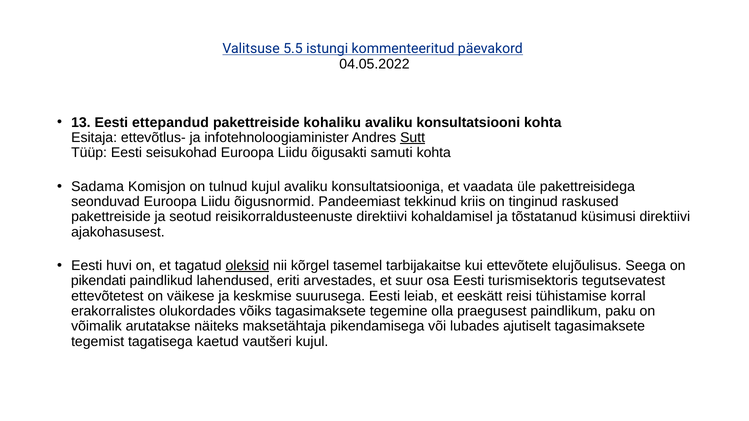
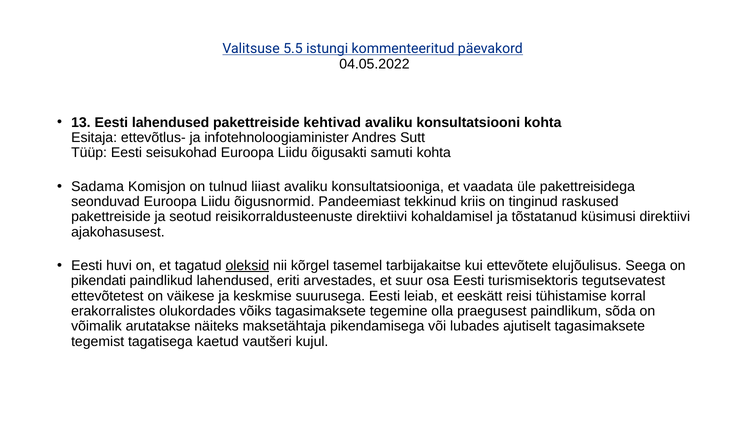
Eesti ettepandud: ettepandud -> lahendused
kohaliku: kohaliku -> kehtivad
Sutt underline: present -> none
tulnud kujul: kujul -> liiast
paku: paku -> sõda
